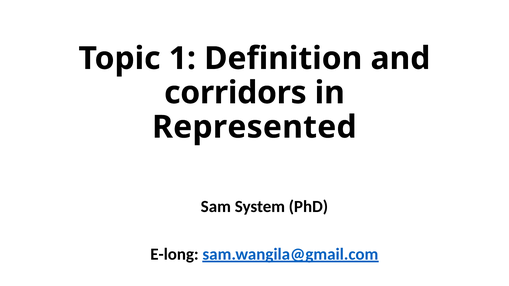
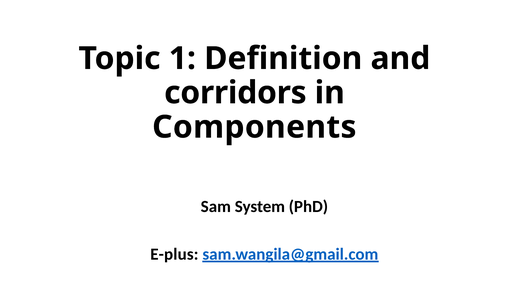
Represented: Represented -> Components
E-long: E-long -> E-plus
